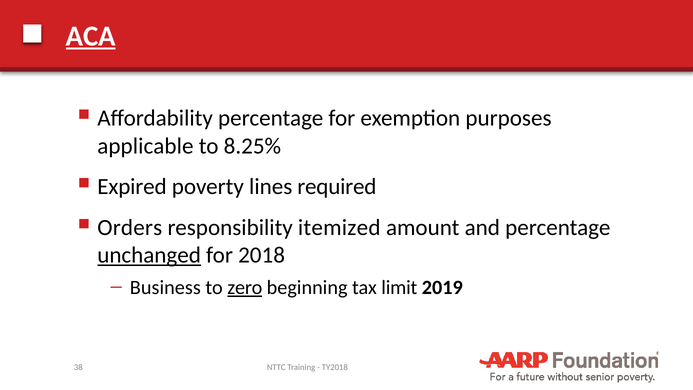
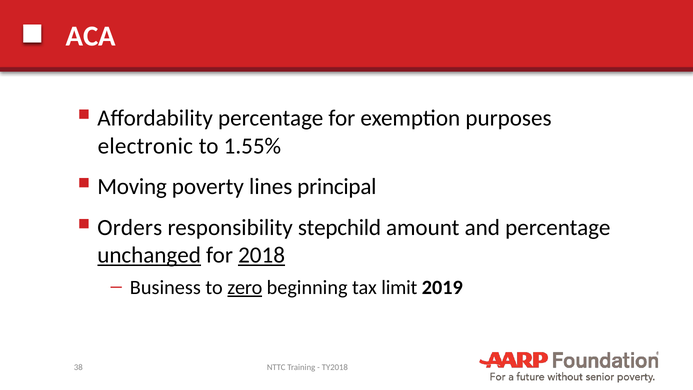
ACA underline: present -> none
applicable: applicable -> electronic
8.25%: 8.25% -> 1.55%
Expired: Expired -> Moving
required: required -> principal
itemized: itemized -> stepchild
2018 underline: none -> present
